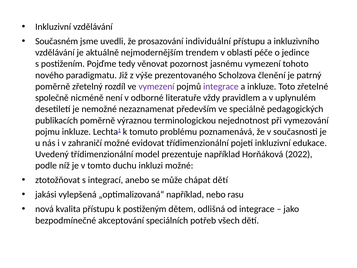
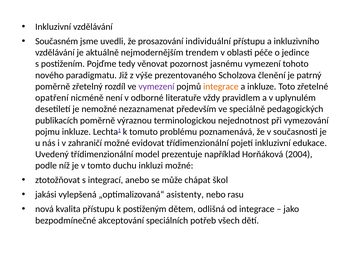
integrace at (221, 86) colour: purple -> orange
společně: společně -> opatření
2022: 2022 -> 2004
chápat dětí: dětí -> škol
„optimalizovaná“ například: například -> asistenty
